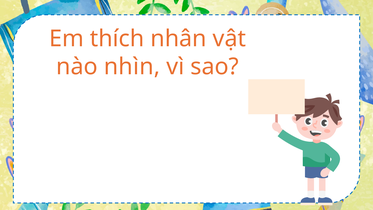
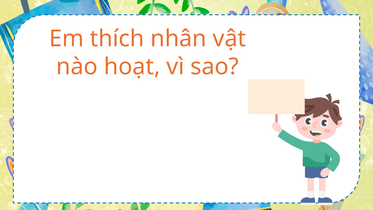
nhìn: nhìn -> hoạt
